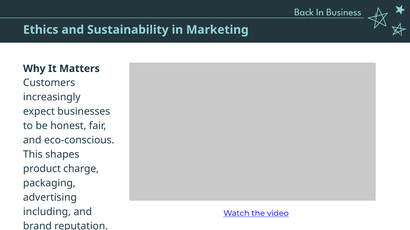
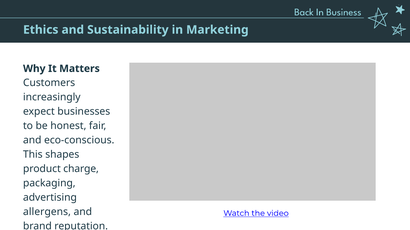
including: including -> allergens
